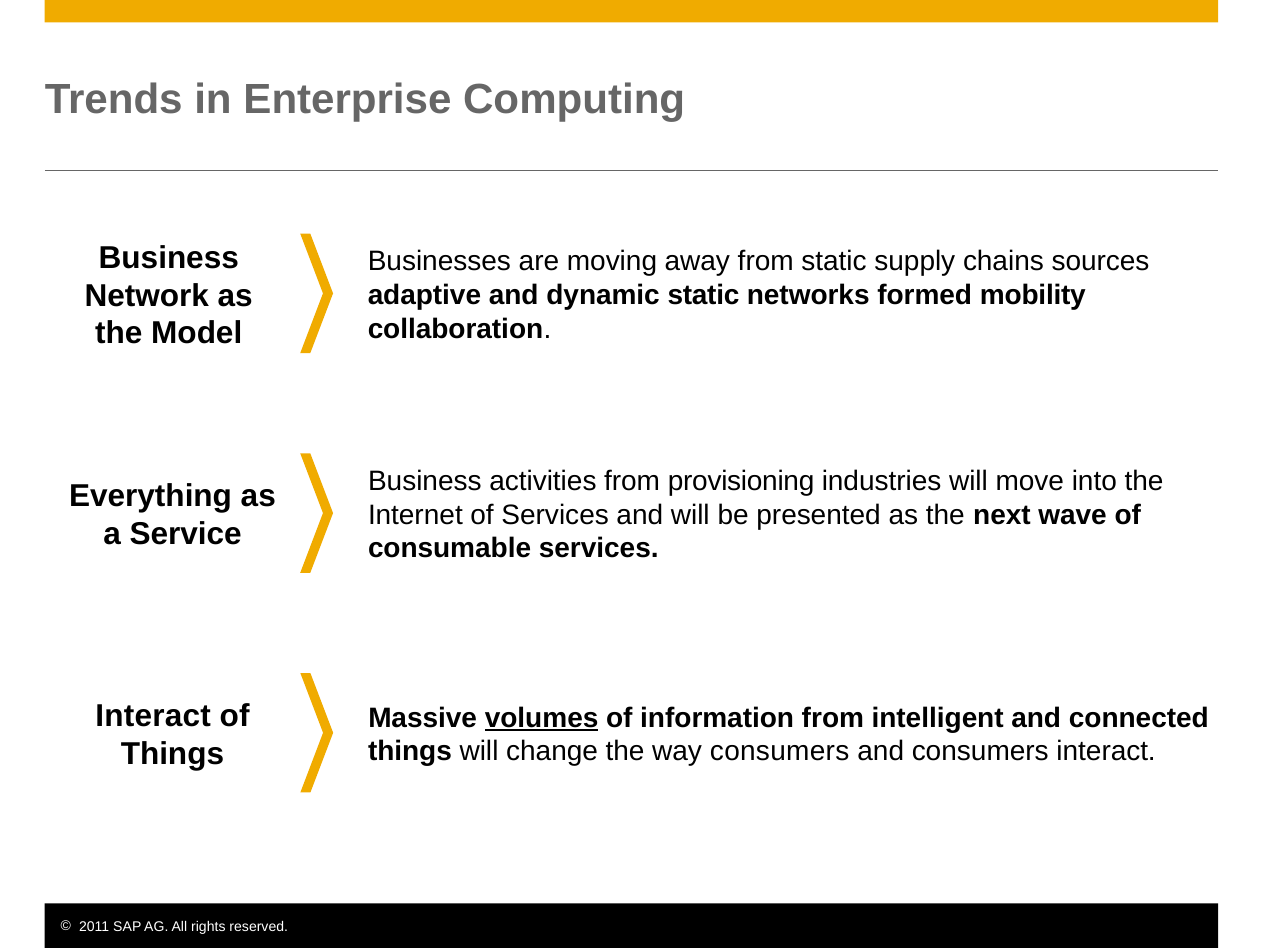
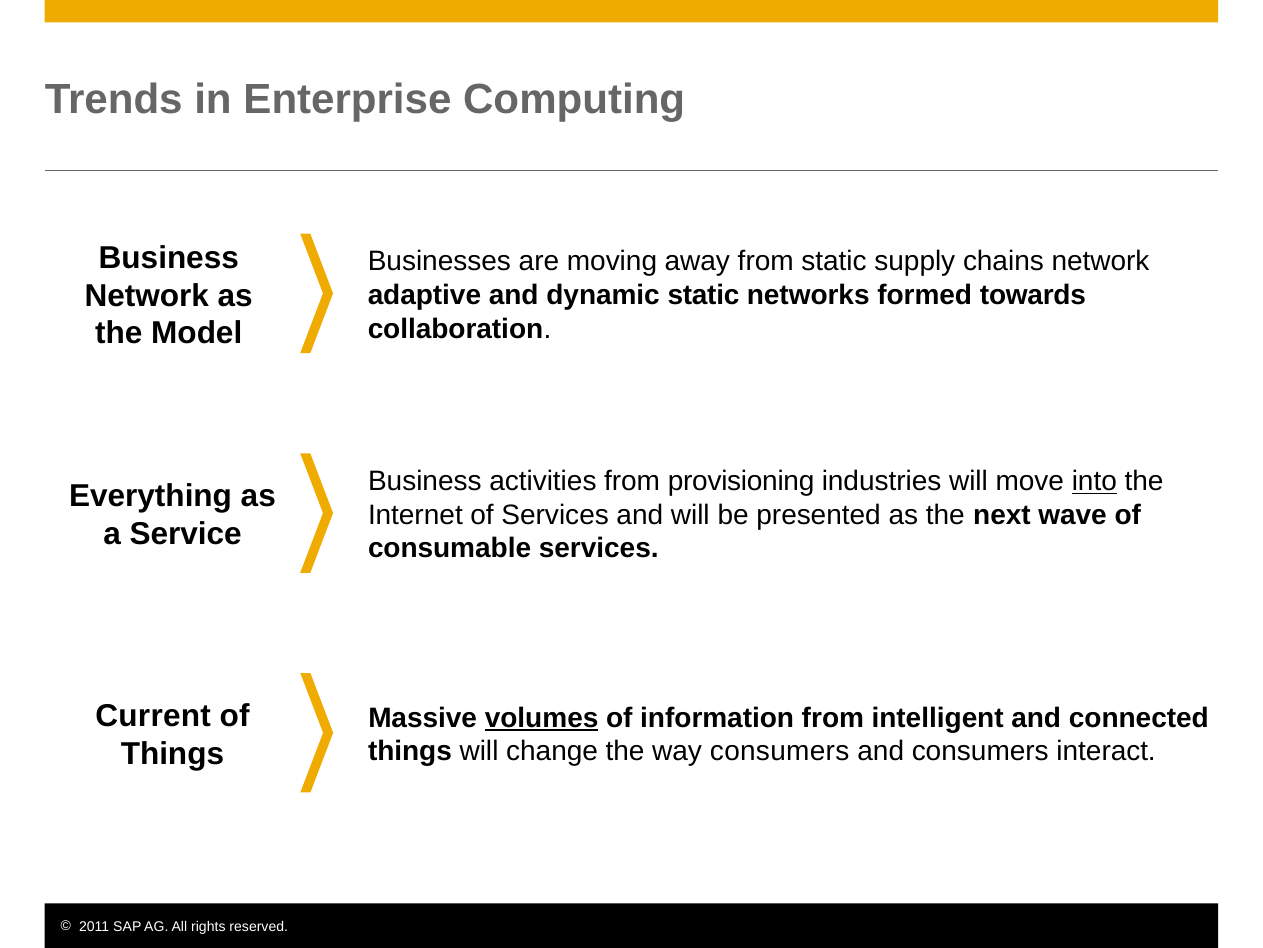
chains sources: sources -> network
mobility: mobility -> towards
into underline: none -> present
Interact at (153, 715): Interact -> Current
